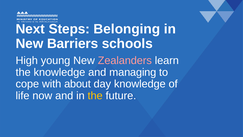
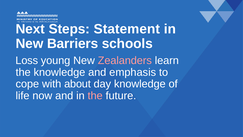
Belonging: Belonging -> Statement
High: High -> Loss
managing: managing -> emphasis
the at (95, 95) colour: yellow -> pink
